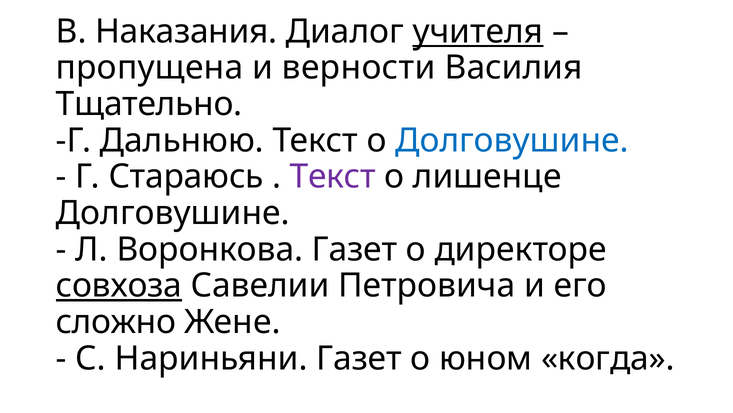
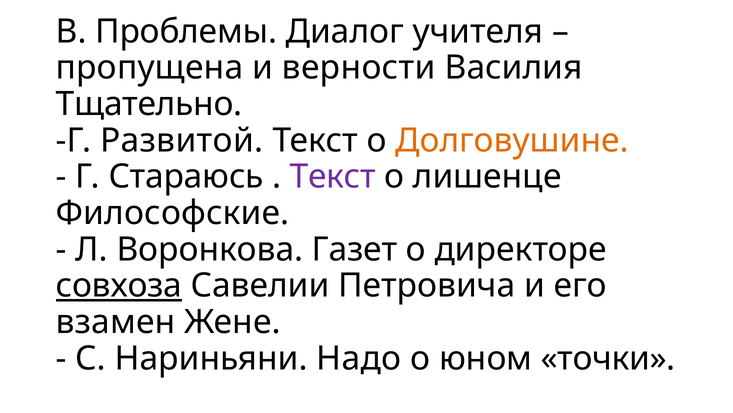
Наказания: Наказания -> Проблемы
учителя underline: present -> none
Дальнюю: Дальнюю -> Развитой
Долговушине at (512, 140) colour: blue -> orange
Долговушине at (173, 213): Долговушине -> Философские
сложно: сложно -> взамен
Нариньяни Газет: Газет -> Надо
когда: когда -> точки
